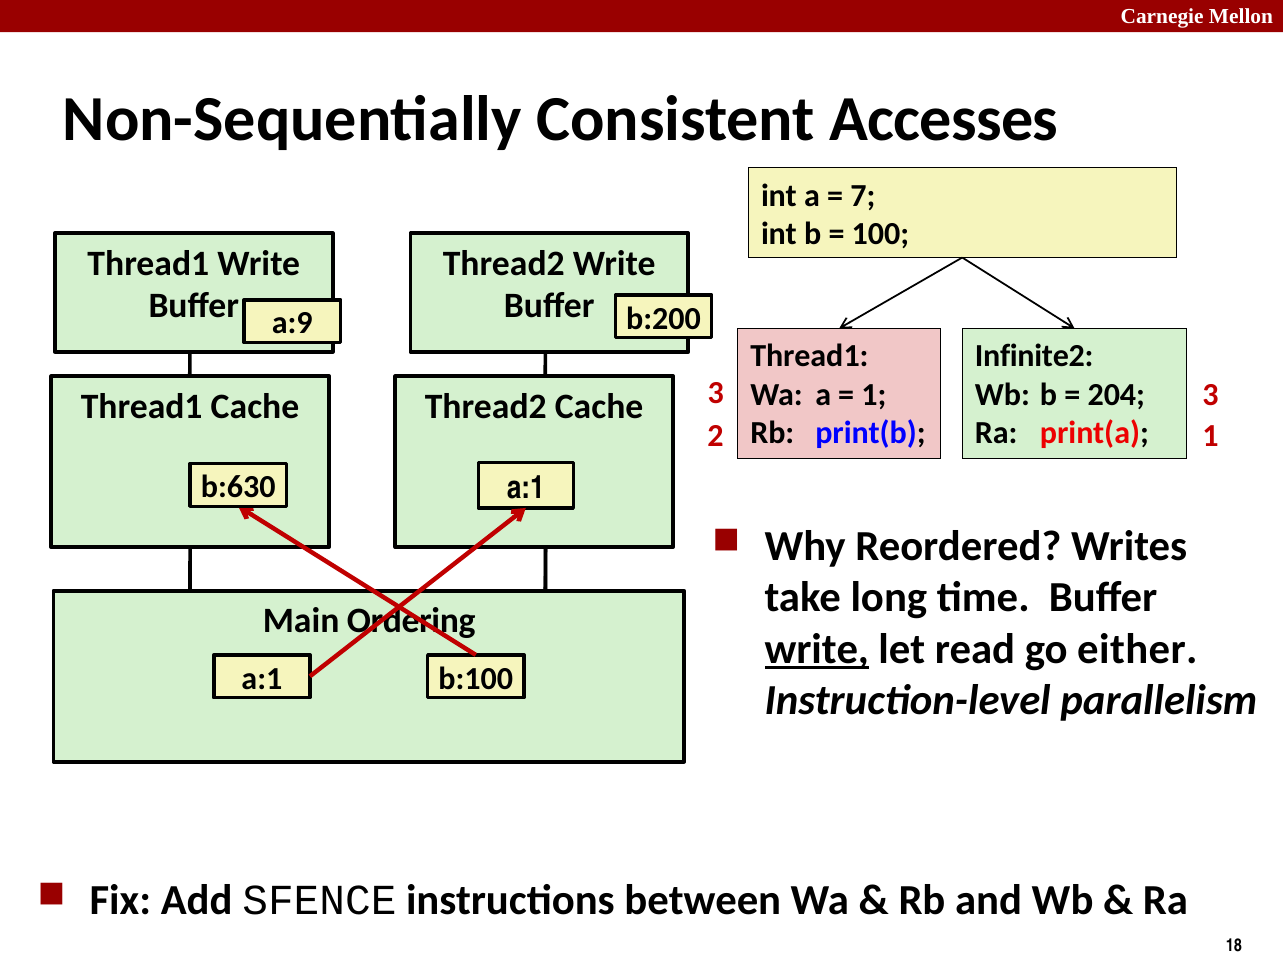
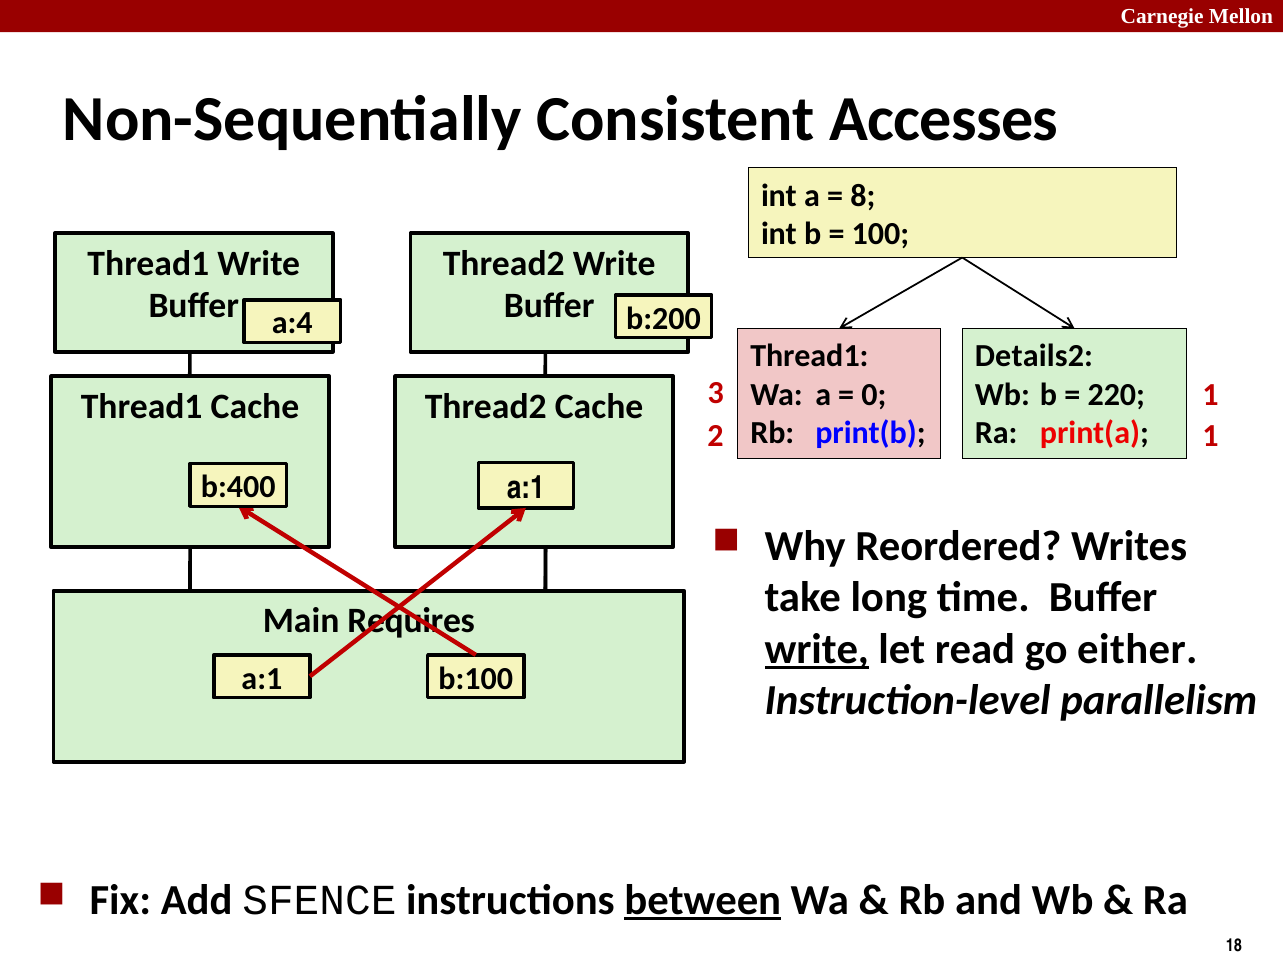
7: 7 -> 8
a:9: a:9 -> a:4
Infinite2: Infinite2 -> Details2
3 3: 3 -> 1
1 at (874, 395): 1 -> 0
204: 204 -> 220
b:630: b:630 -> b:400
Ordering: Ordering -> Requires
between underline: none -> present
